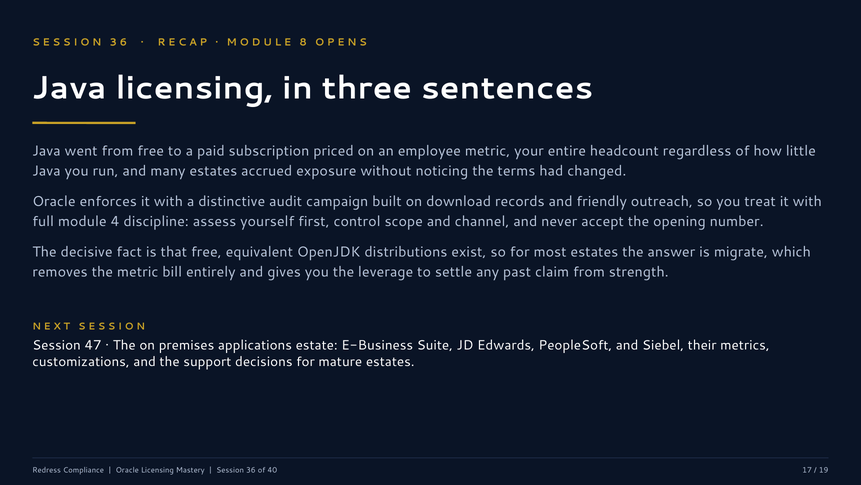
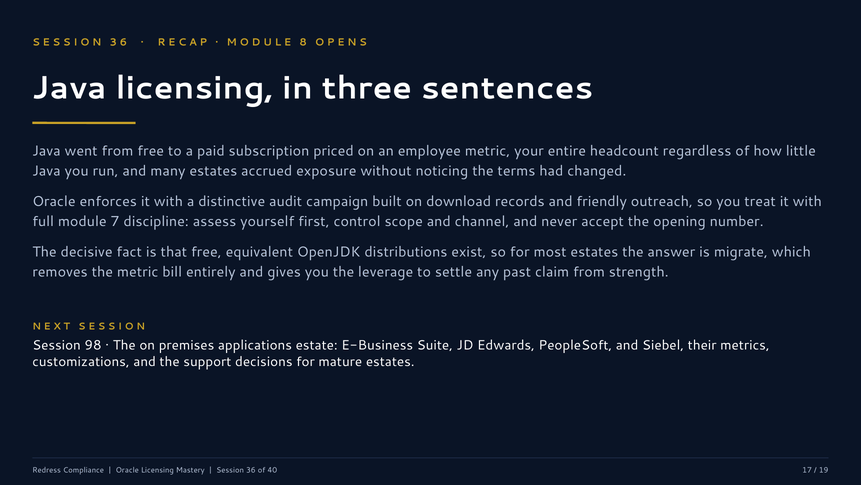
4: 4 -> 7
47: 47 -> 98
